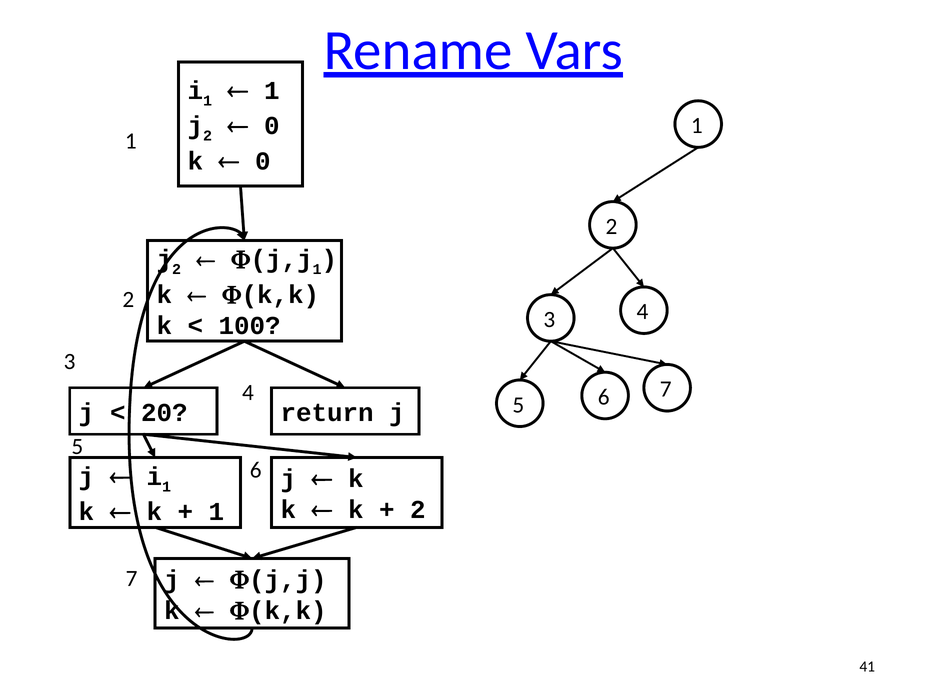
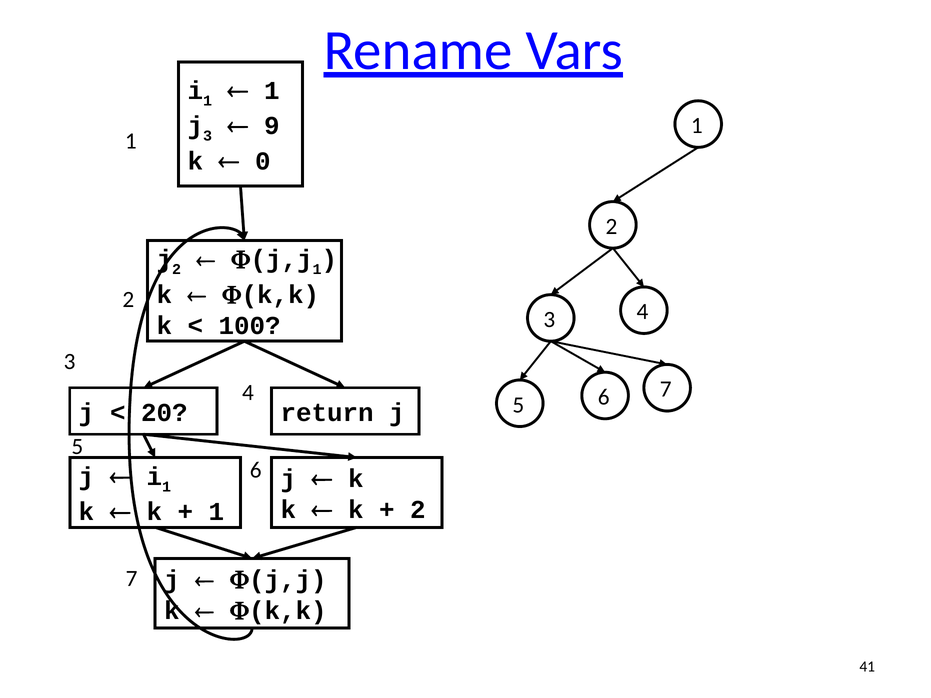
2 at (208, 136): 2 -> 3
0 at (272, 126): 0 -> 9
